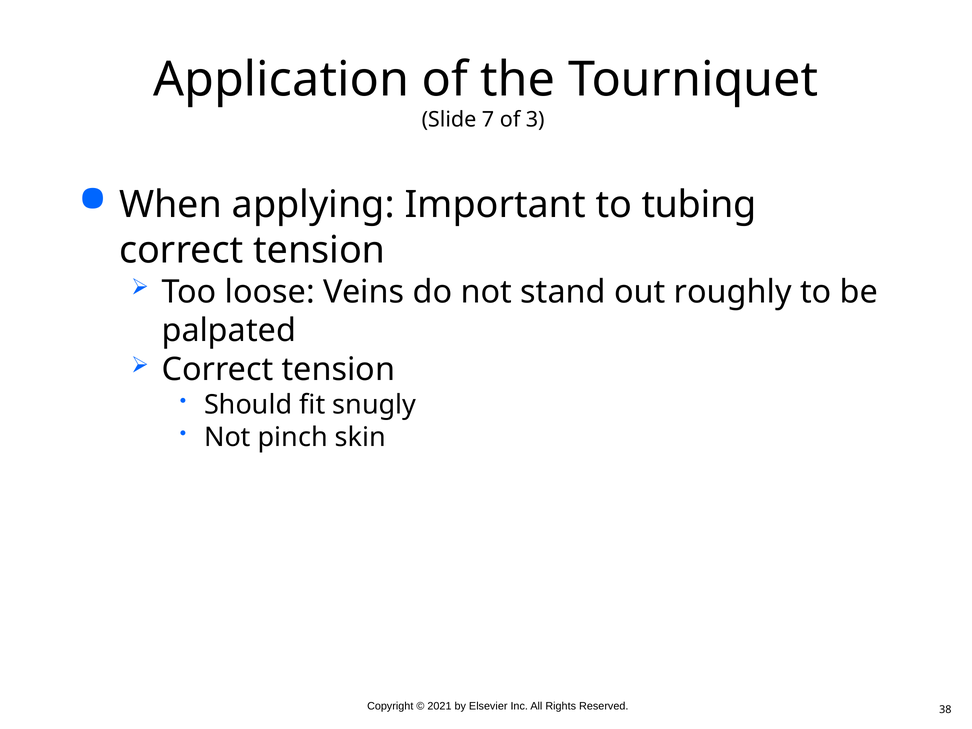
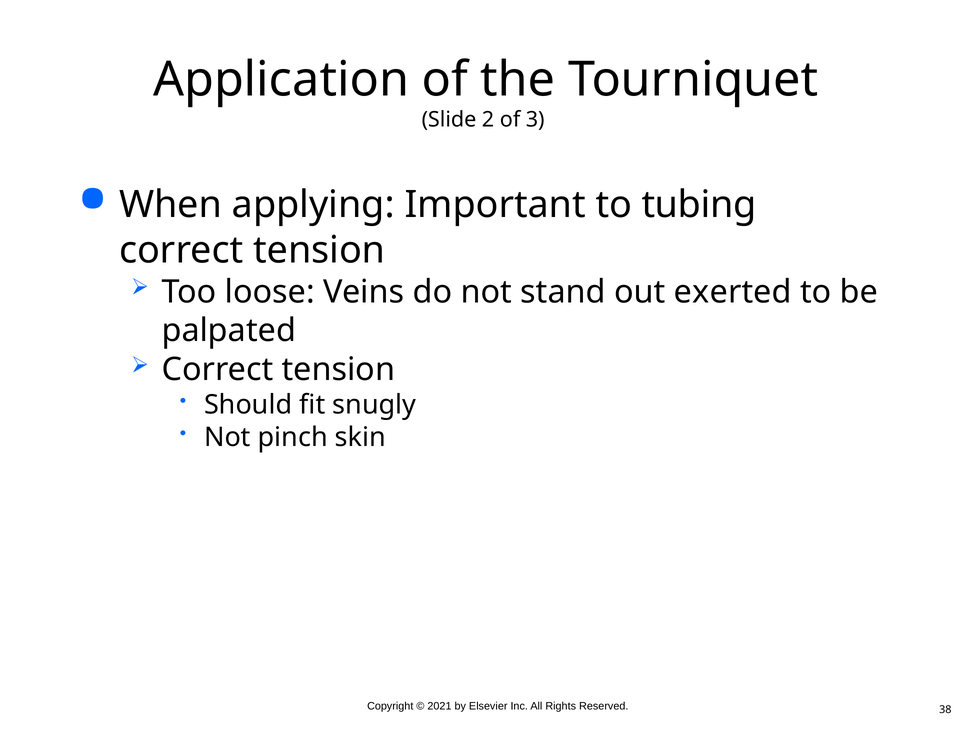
7: 7 -> 2
roughly: roughly -> exerted
